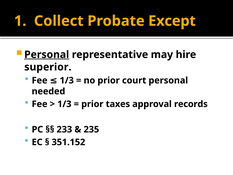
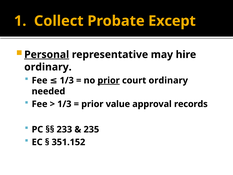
superior at (48, 67): superior -> ordinary
prior at (109, 80) underline: none -> present
court personal: personal -> ordinary
taxes: taxes -> value
